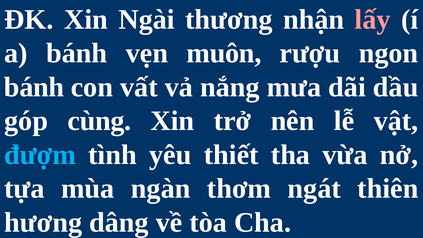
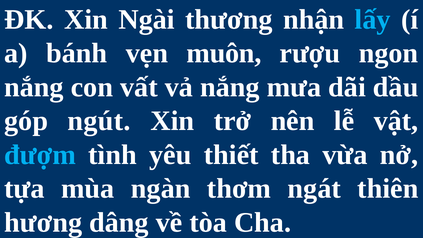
lấy colour: pink -> light blue
bánh at (34, 87): bánh -> nắng
cùng: cùng -> ngút
